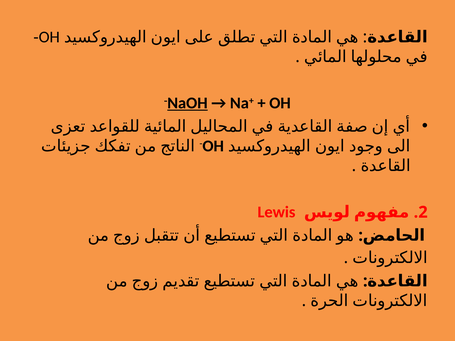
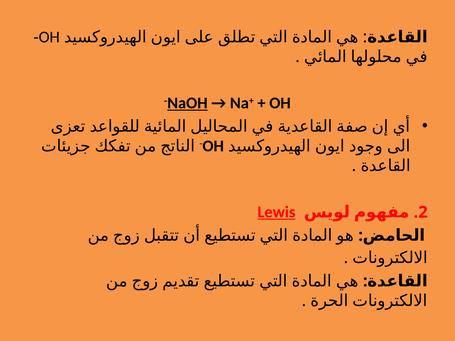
Lewis underline: none -> present
